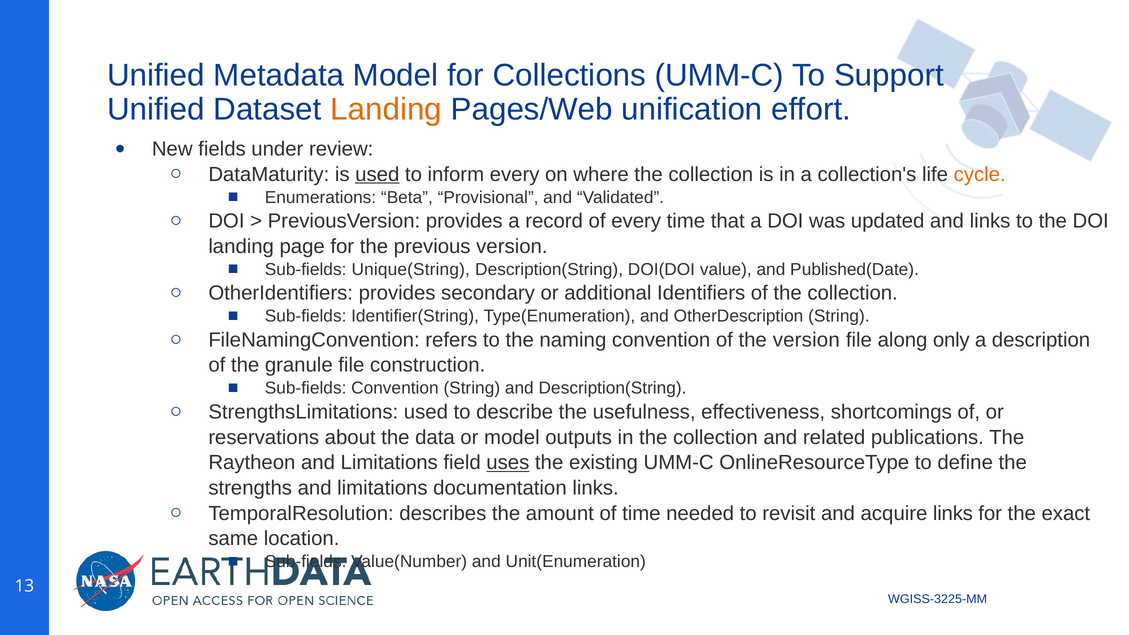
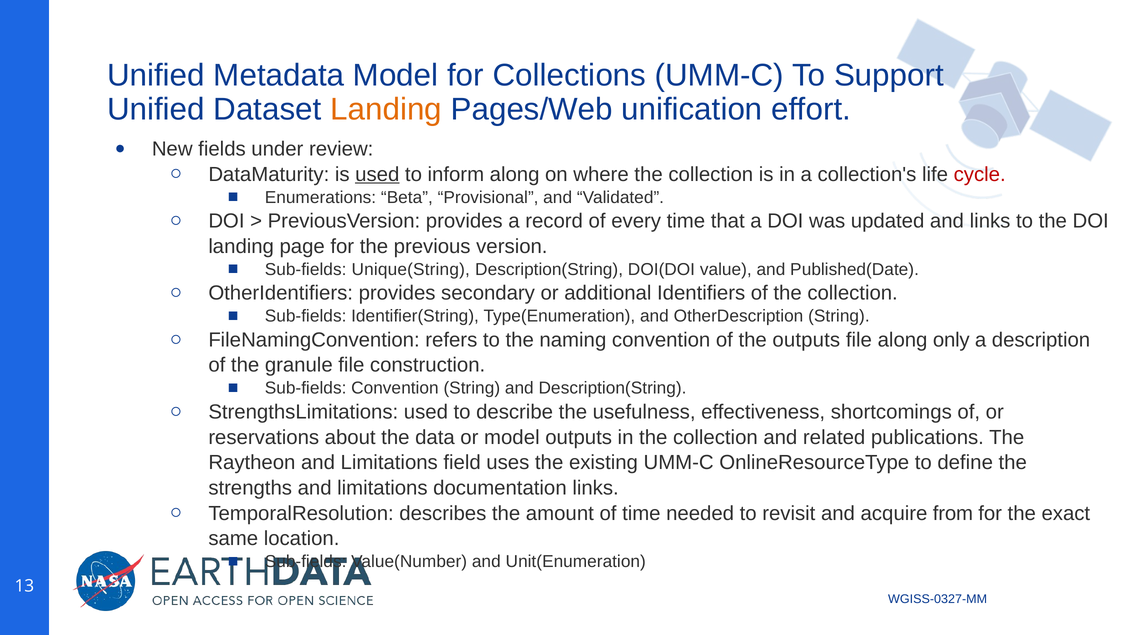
inform every: every -> along
cycle colour: orange -> red
the version: version -> outputs
uses underline: present -> none
acquire links: links -> from
WGISS-3225-MM: WGISS-3225-MM -> WGISS-0327-MM
